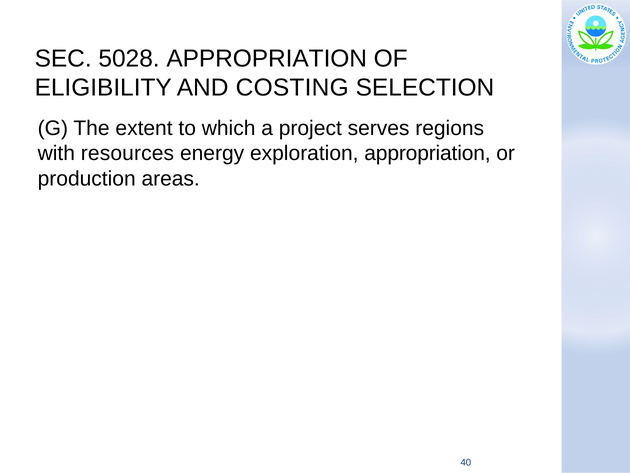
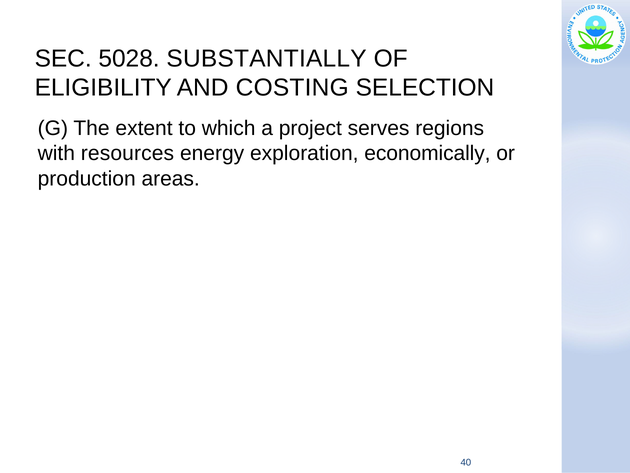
5028 APPROPRIATION: APPROPRIATION -> SUBSTANTIALLY
exploration appropriation: appropriation -> economically
